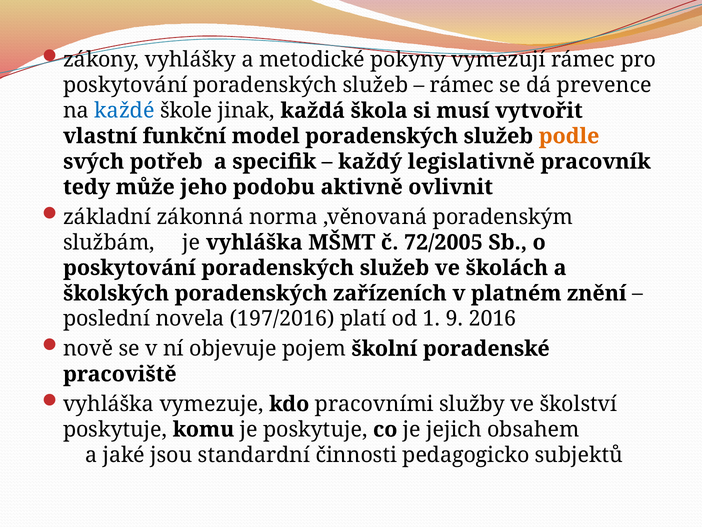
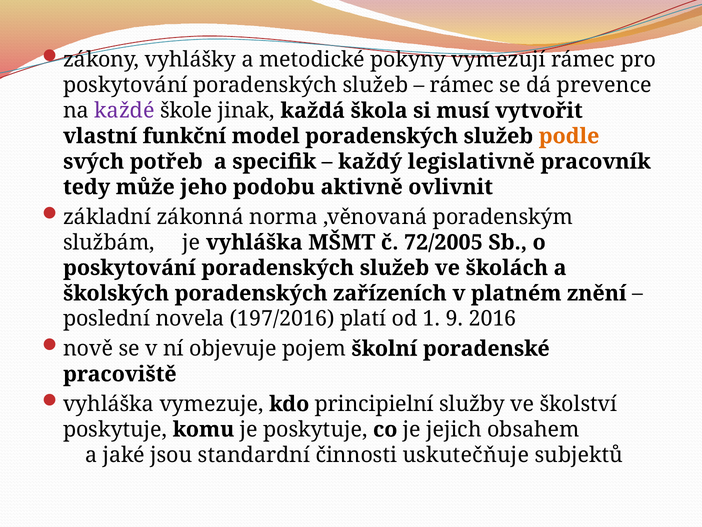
každé colour: blue -> purple
pracovními: pracovními -> principielní
pedagogicko: pedagogicko -> uskutečňuje
